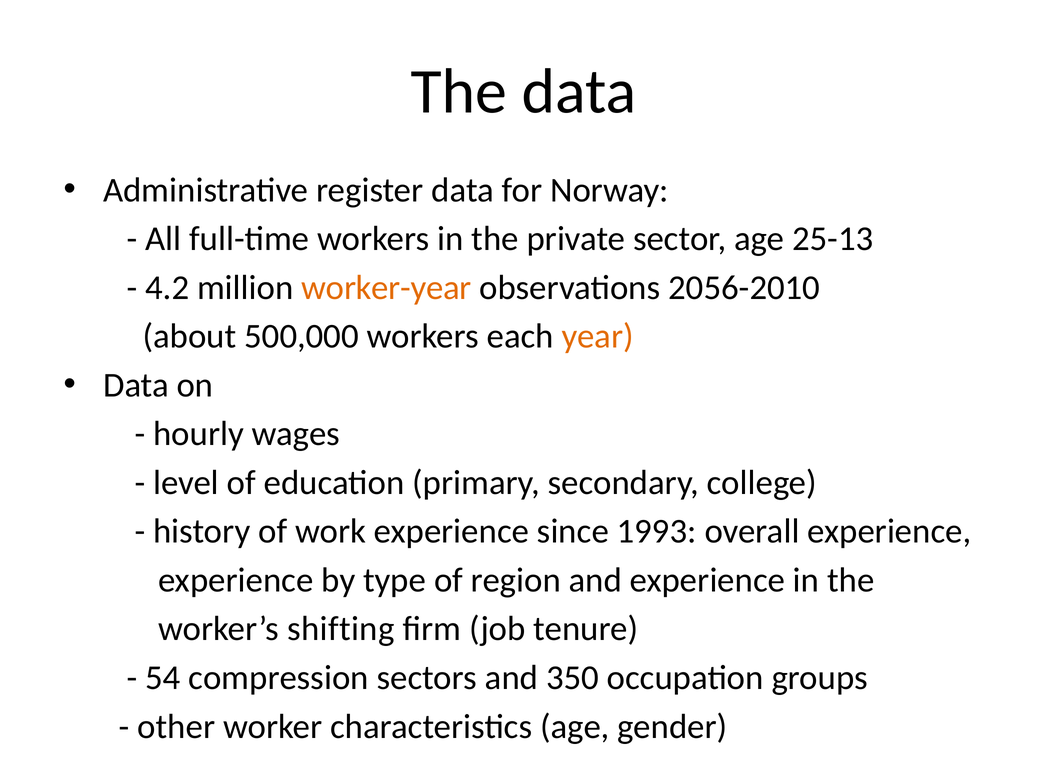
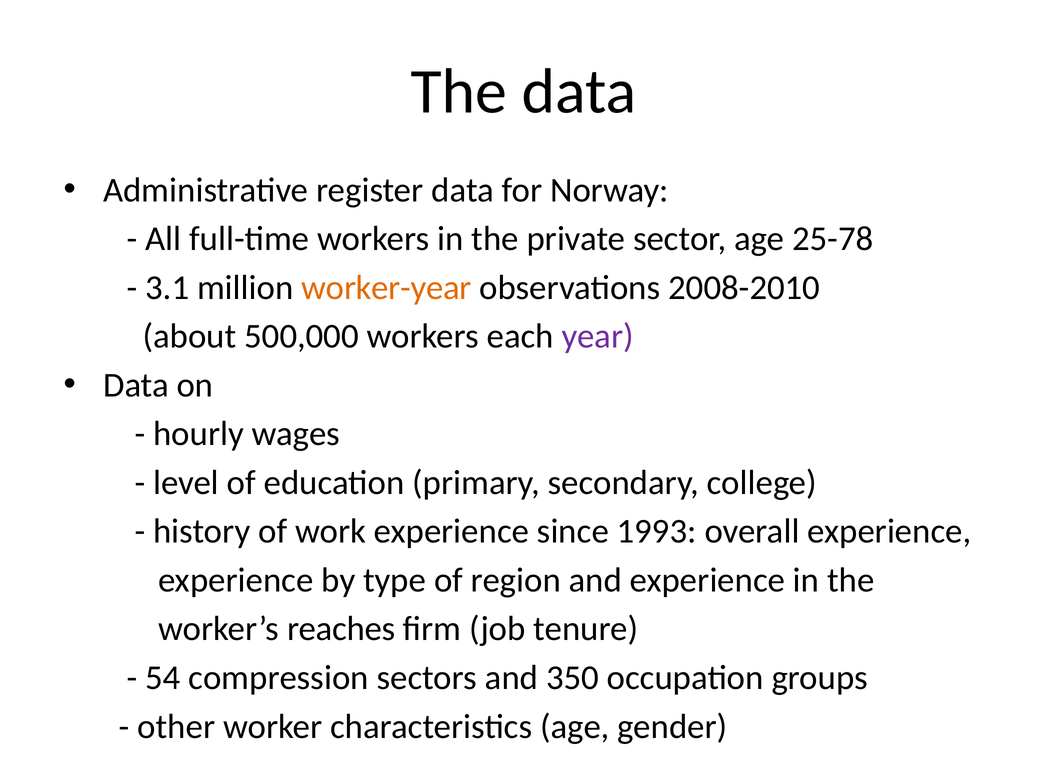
25-13: 25-13 -> 25-78
4.2: 4.2 -> 3.1
2056-2010: 2056-2010 -> 2008-2010
year colour: orange -> purple
shifting: shifting -> reaches
